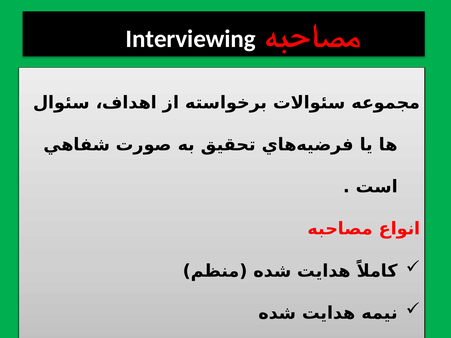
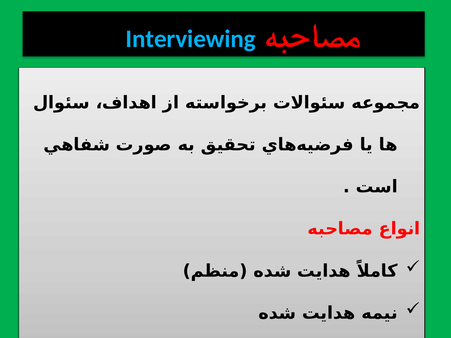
Interviewing colour: white -> light blue
